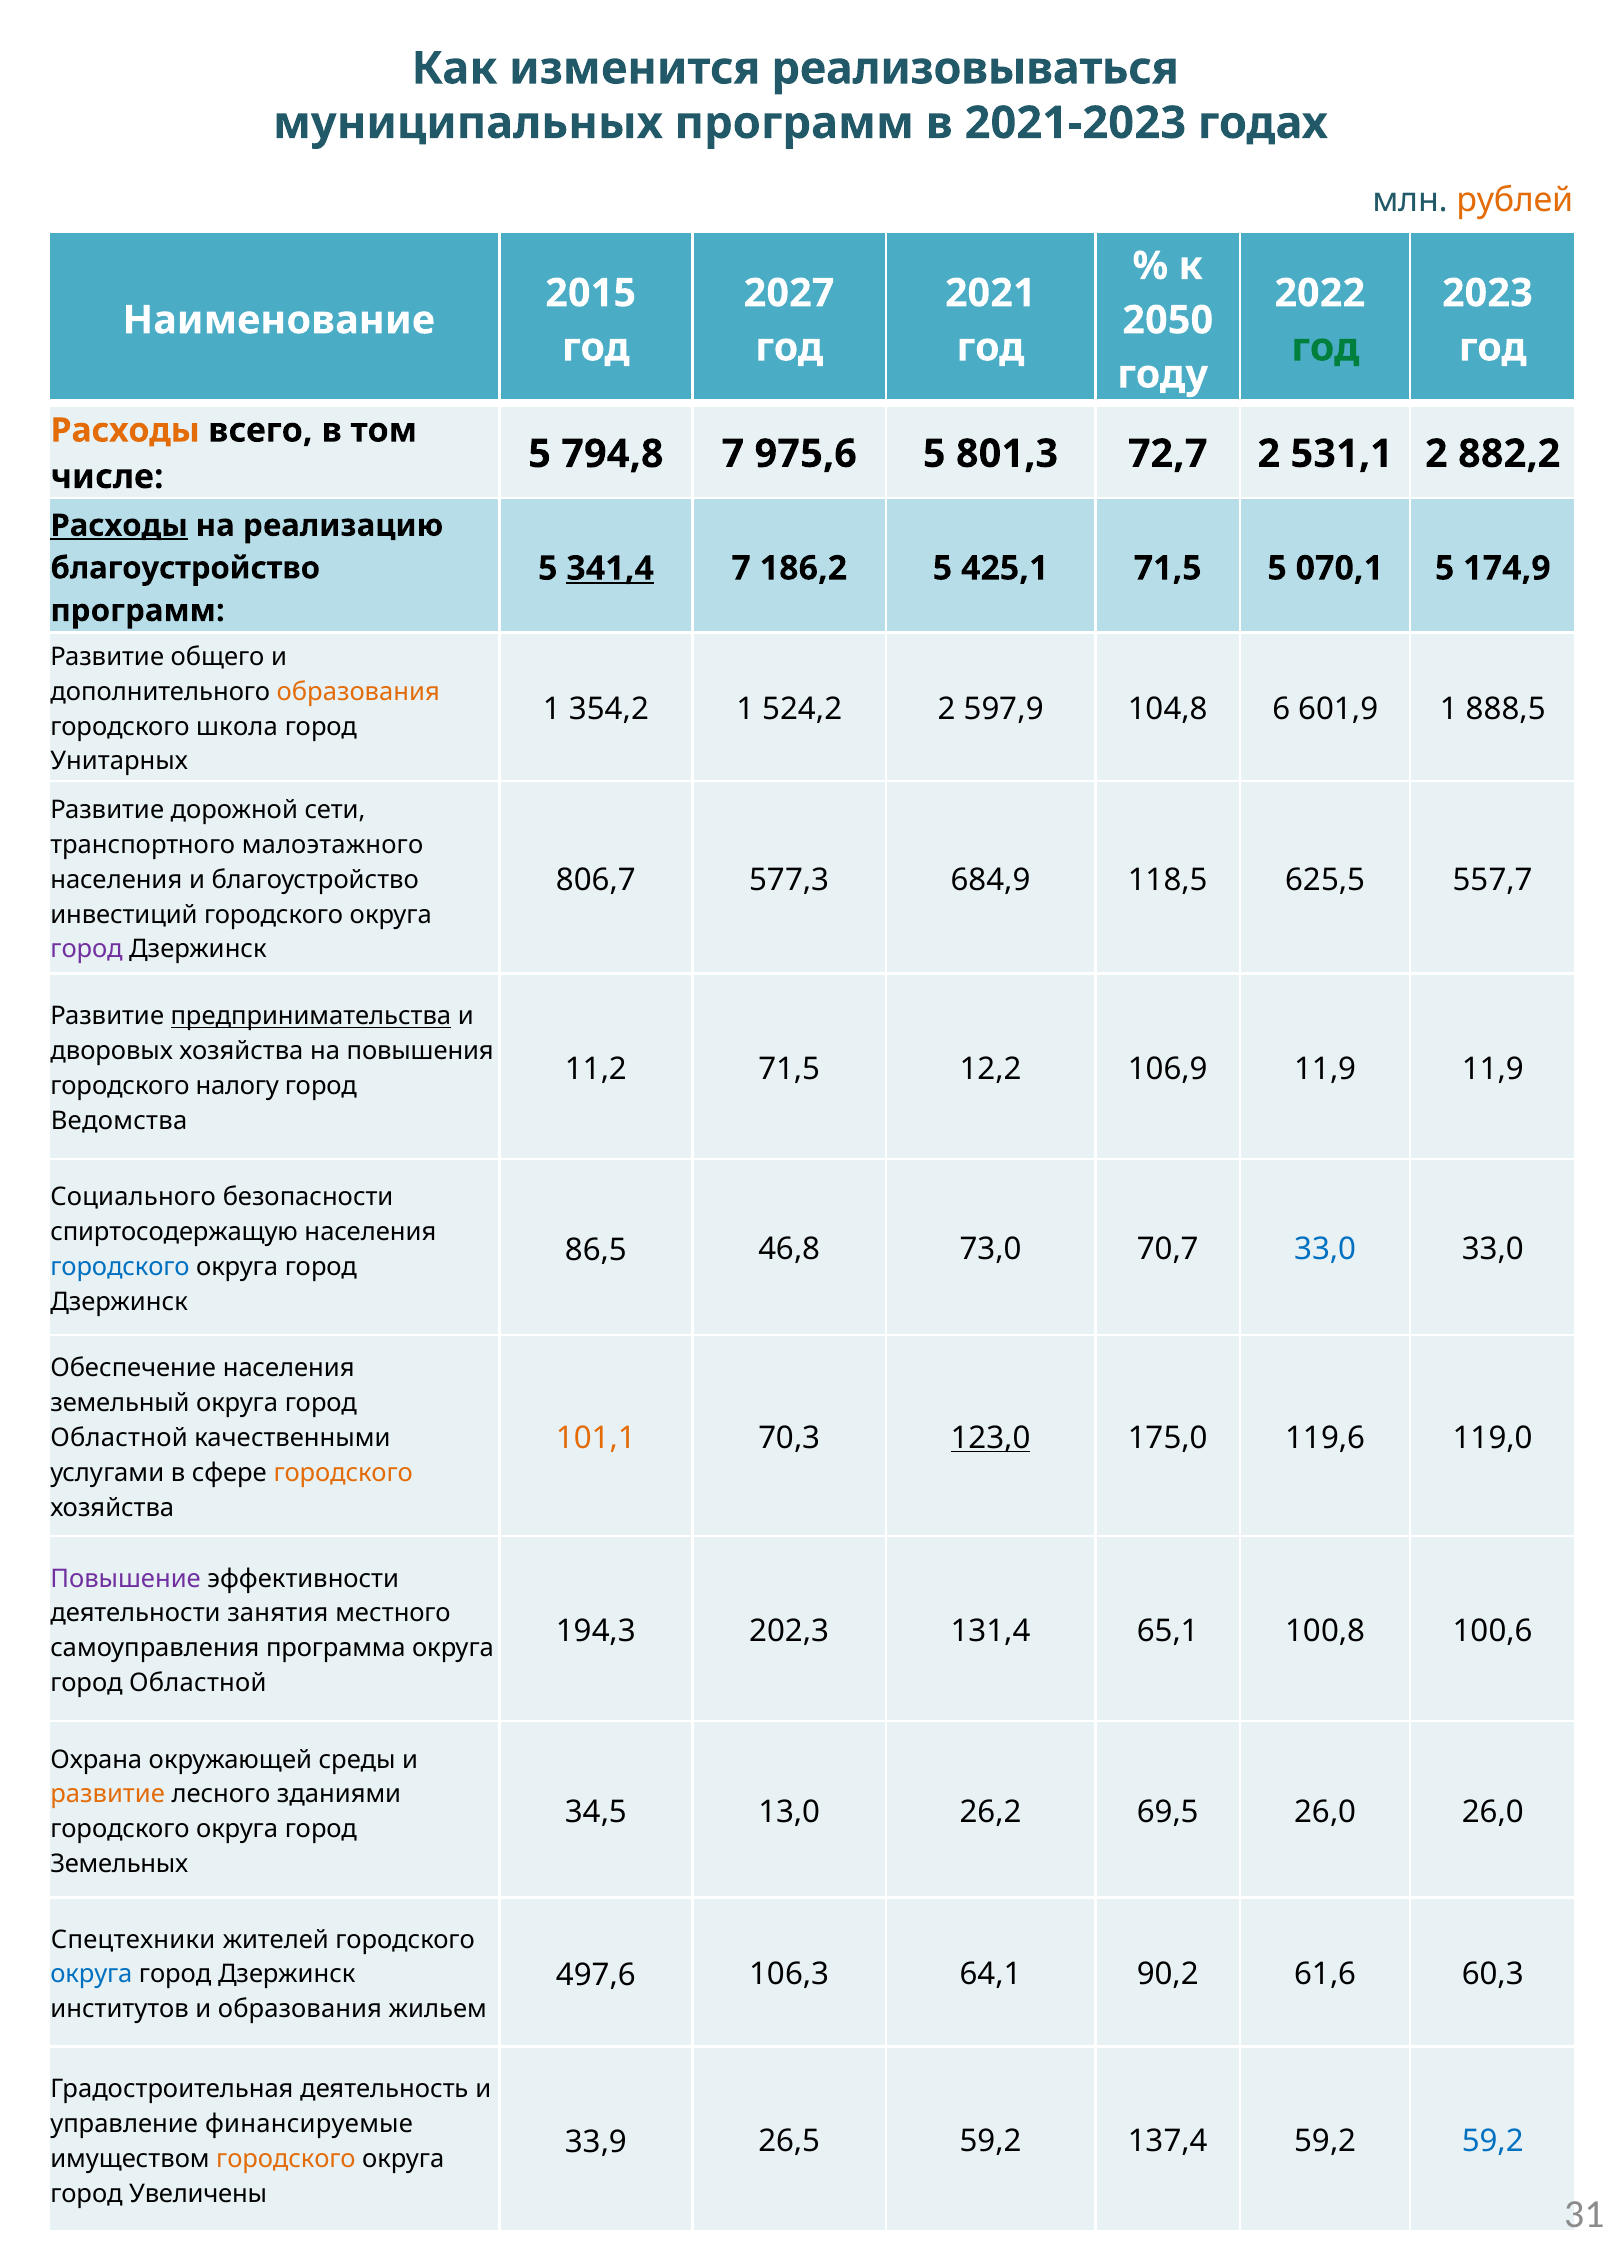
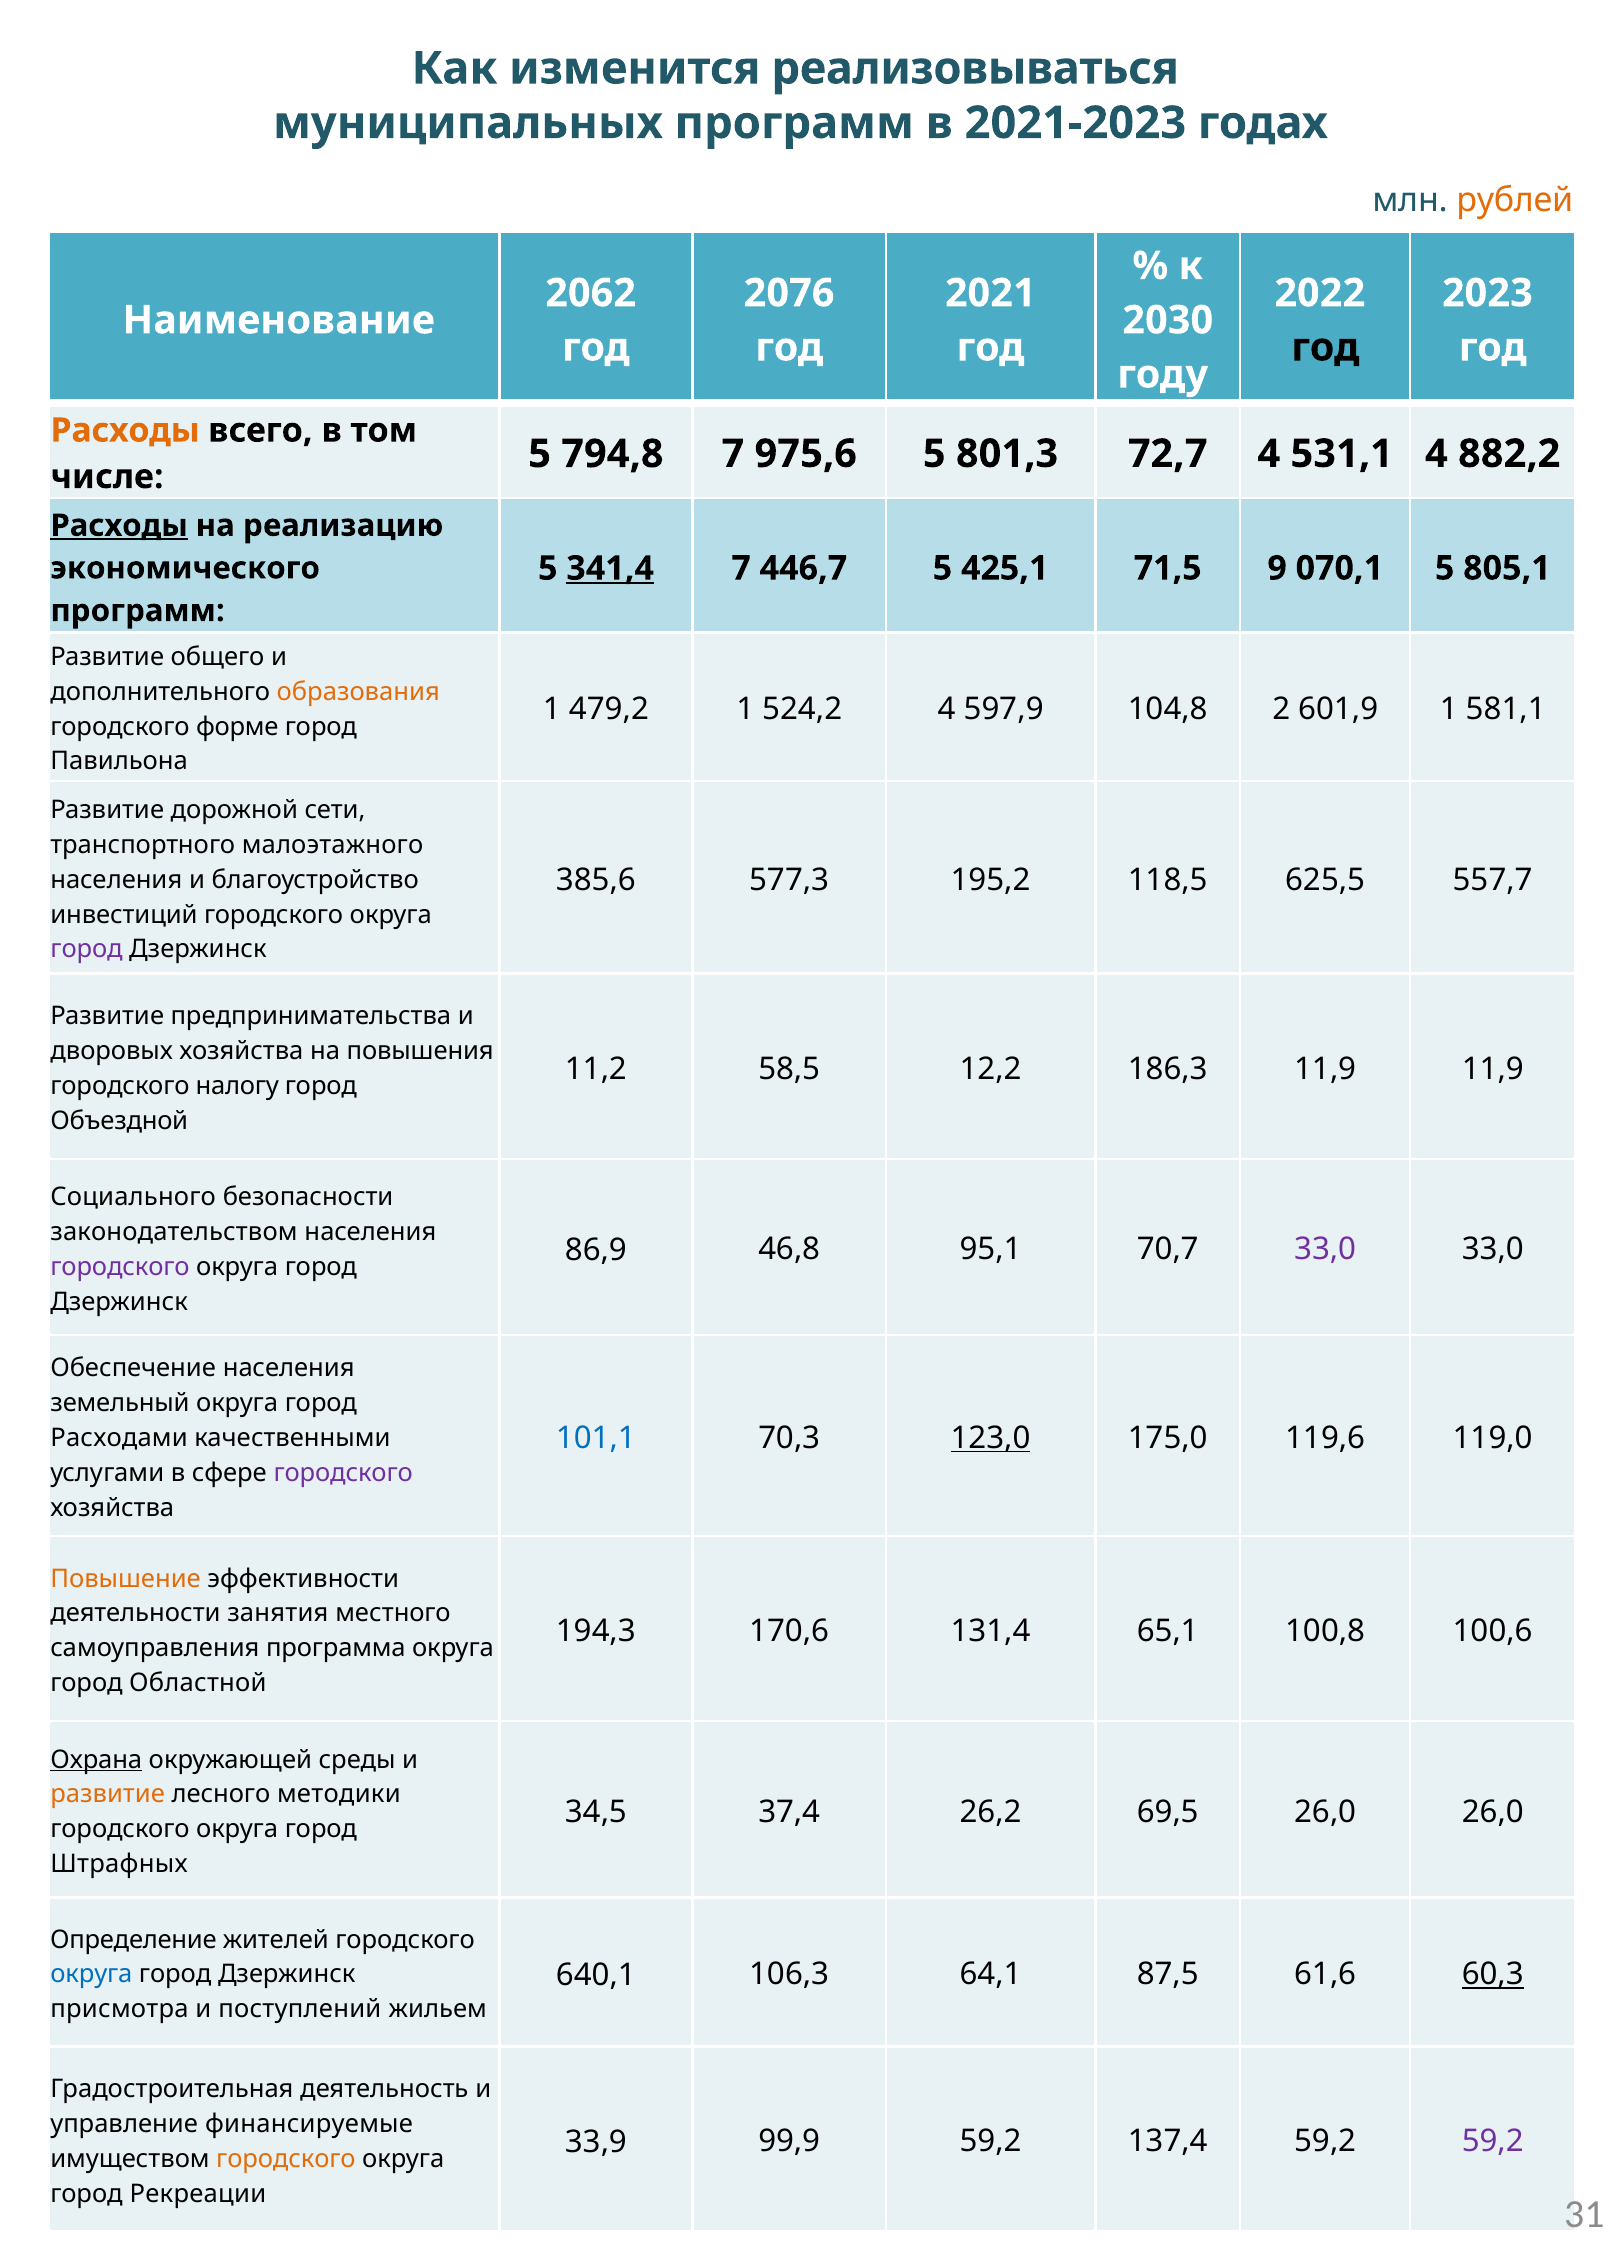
2015: 2015 -> 2062
2027: 2027 -> 2076
2050: 2050 -> 2030
год at (1325, 347) colour: green -> black
72,7 2: 2 -> 4
531,1 2: 2 -> 4
благоустройство at (185, 568): благоустройство -> экономического
186,2: 186,2 -> 446,7
71,5 5: 5 -> 9
174,9: 174,9 -> 805,1
354,2: 354,2 -> 479,2
524,2 2: 2 -> 4
6: 6 -> 2
888,5: 888,5 -> 581,1
школа: школа -> форме
Унитарных: Унитарных -> Павильона
806,7: 806,7 -> 385,6
684,9: 684,9 -> 195,2
предпринимательства underline: present -> none
11,2 71,5: 71,5 -> 58,5
106,9: 106,9 -> 186,3
Ведомства: Ведомства -> Объездной
спиртосодержащую: спиртосодержащую -> законодательством
86,5: 86,5 -> 86,9
73,0: 73,0 -> 95,1
33,0 at (1325, 1249) colour: blue -> purple
городского at (120, 1266) colour: blue -> purple
101,1 colour: orange -> blue
Областной at (119, 1437): Областной -> Расходами
городского at (343, 1472) colour: orange -> purple
Повышение colour: purple -> orange
202,3: 202,3 -> 170,6
Охрана underline: none -> present
зданиями: зданиями -> методики
13,0: 13,0 -> 37,4
Земельных: Земельных -> Штрафных
Спецтехники: Спецтехники -> Определение
497,6: 497,6 -> 640,1
90,2: 90,2 -> 87,5
60,3 underline: none -> present
институтов: институтов -> присмотра
и образования: образования -> поступлений
26,5: 26,5 -> 99,9
59,2 at (1493, 2141) colour: blue -> purple
Увеличены: Увеличены -> Рекреации
